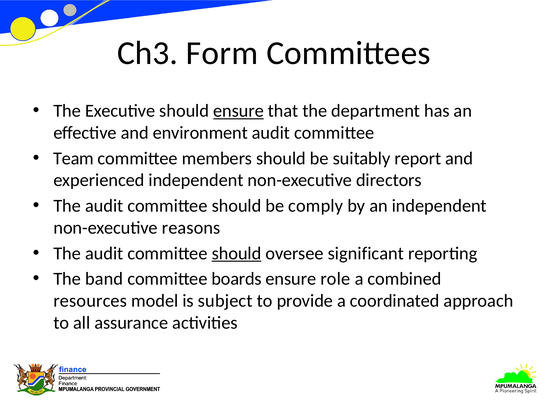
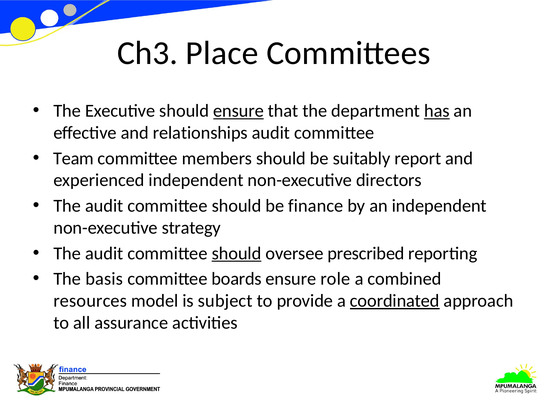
Form: Form -> Place
has underline: none -> present
environment: environment -> relationships
comply: comply -> finance
reasons: reasons -> strategy
significant: significant -> prescribed
band: band -> basis
coordinated underline: none -> present
